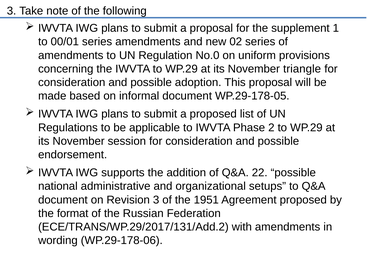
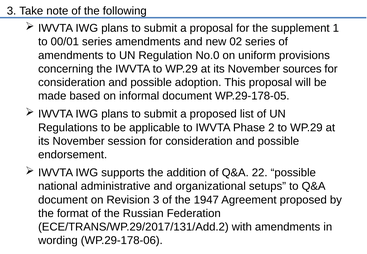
triangle: triangle -> sources
1951: 1951 -> 1947
